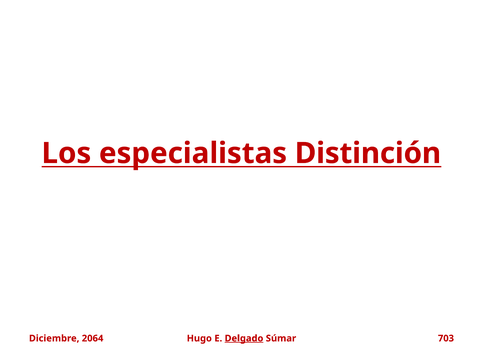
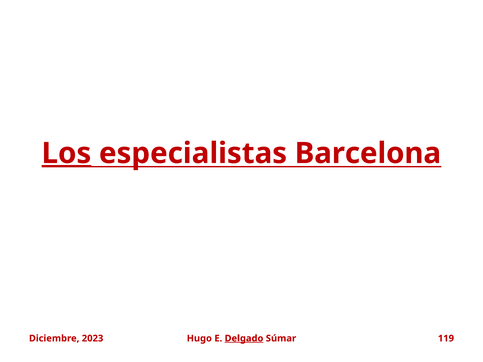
Los underline: none -> present
Distinción: Distinción -> Barcelona
2064: 2064 -> 2023
703: 703 -> 119
